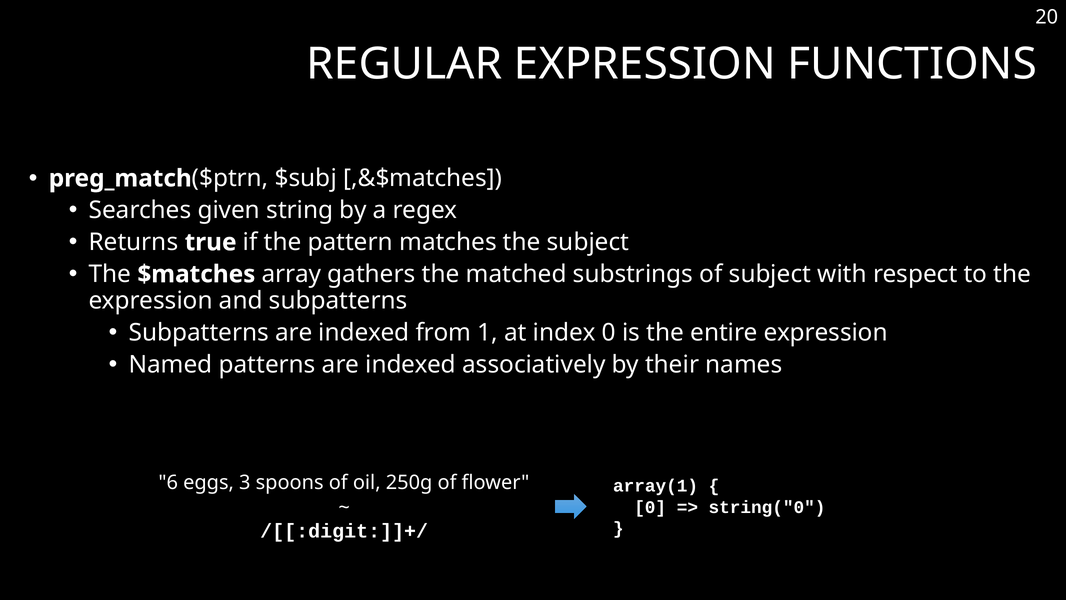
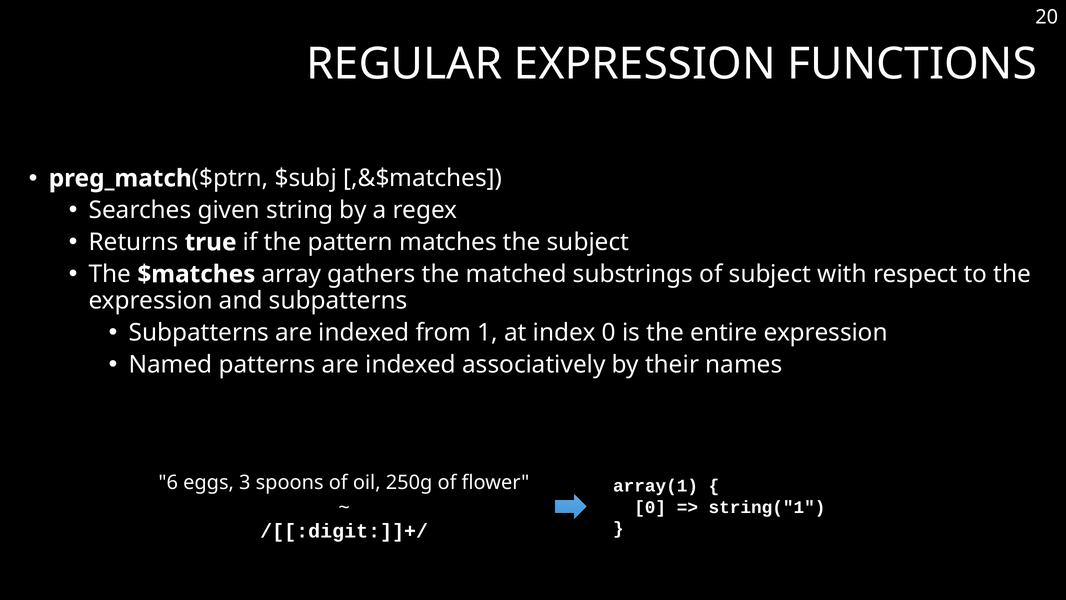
string("0: string("0 -> string("1
